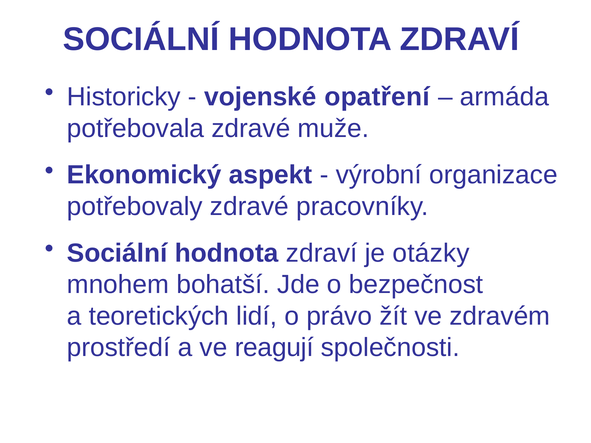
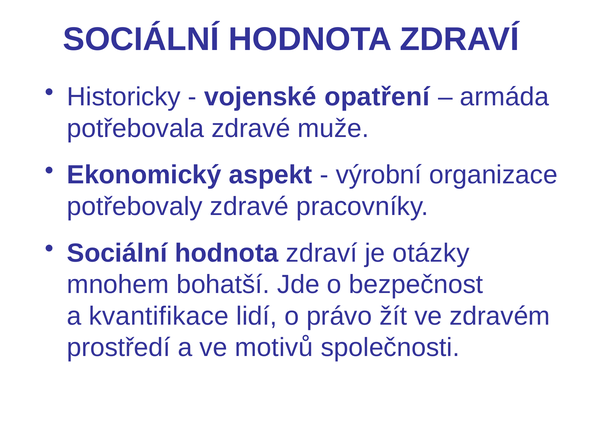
teoretických: teoretických -> kvantifikace
reagují: reagují -> motivů
